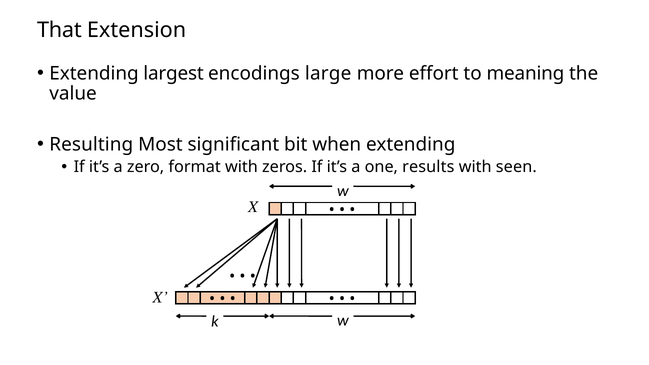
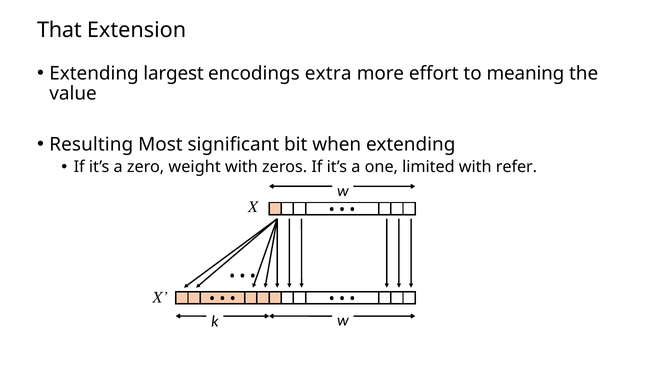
large: large -> extra
format: format -> weight
results: results -> limited
seen: seen -> refer
